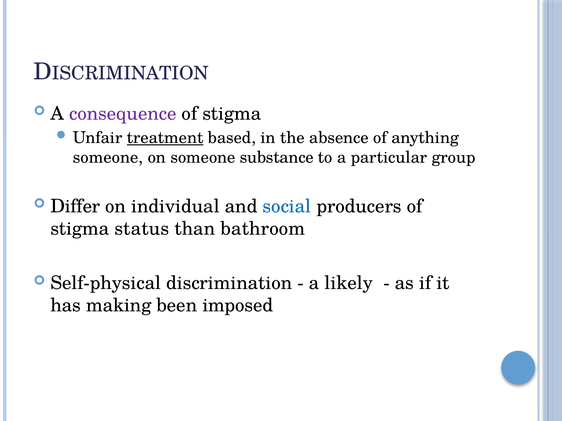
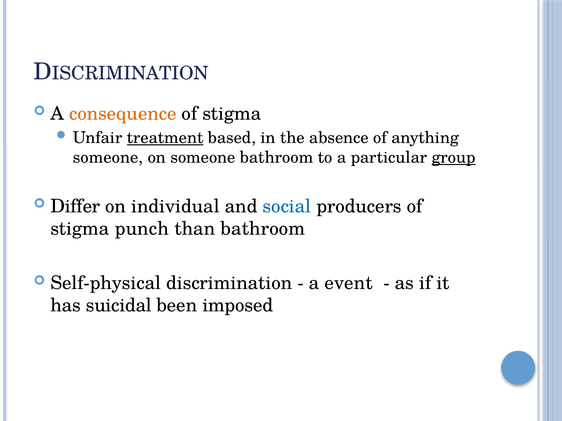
consequence colour: purple -> orange
someone substance: substance -> bathroom
group underline: none -> present
status: status -> punch
likely: likely -> event
making: making -> suicidal
